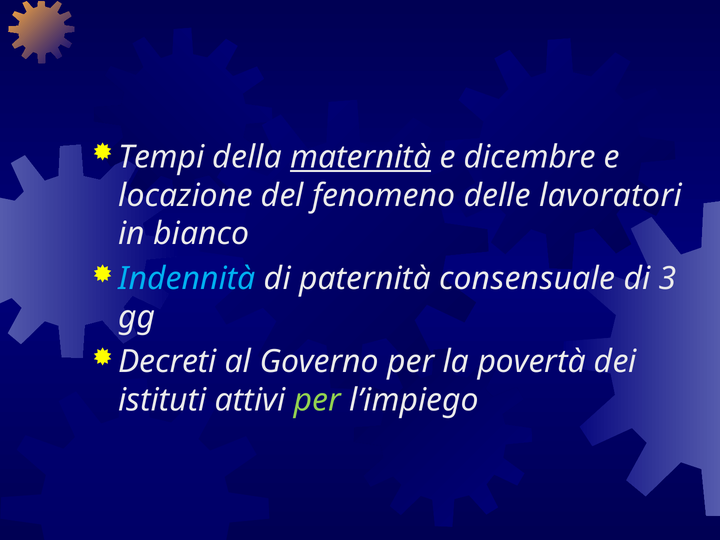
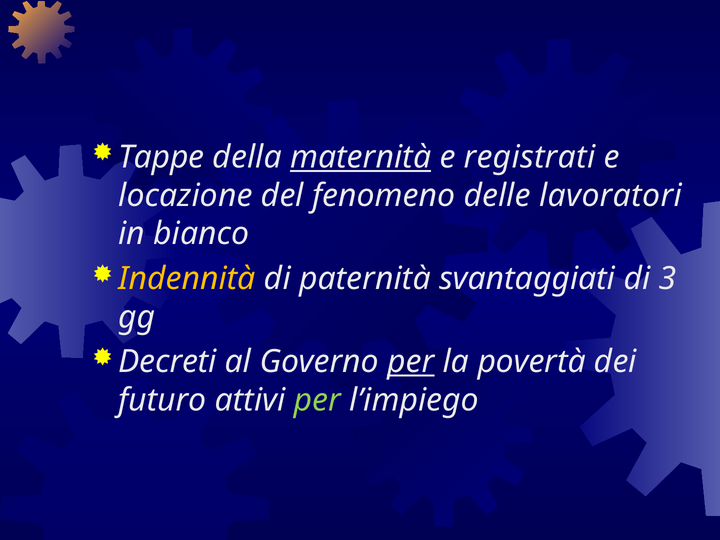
Tempi: Tempi -> Tappe
dicembre: dicembre -> registrati
Indennità colour: light blue -> yellow
consensuale: consensuale -> svantaggiati
per at (411, 362) underline: none -> present
istituti: istituti -> futuro
